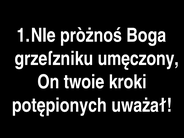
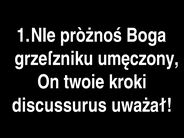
potępionych: potępionych -> discussurus
